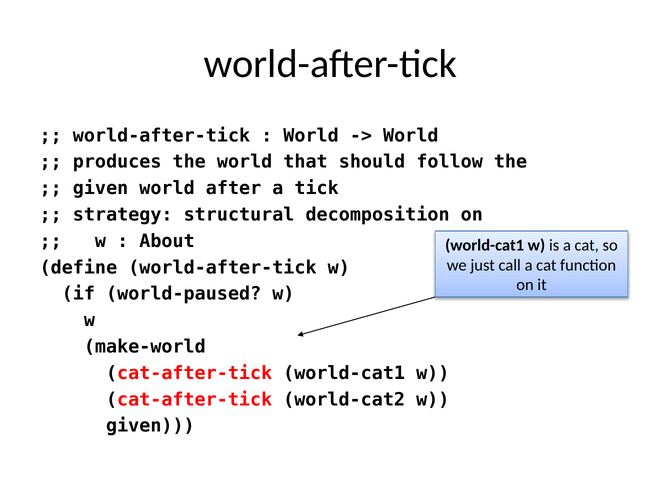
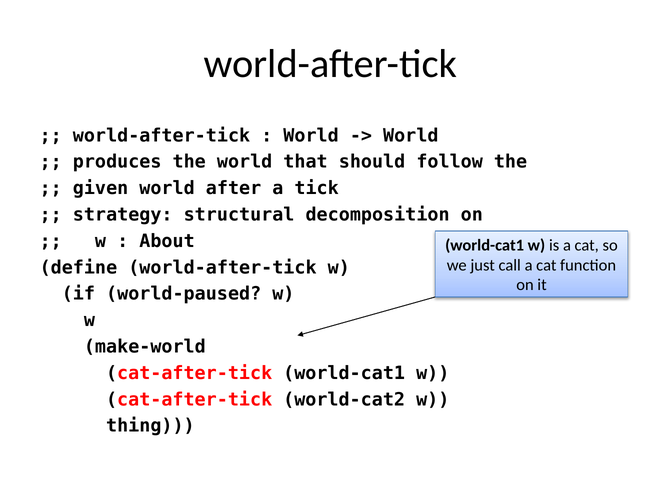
given at (150, 427): given -> thing
